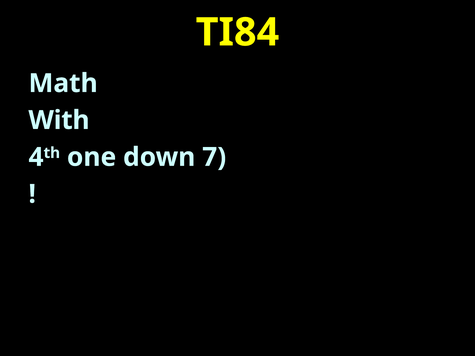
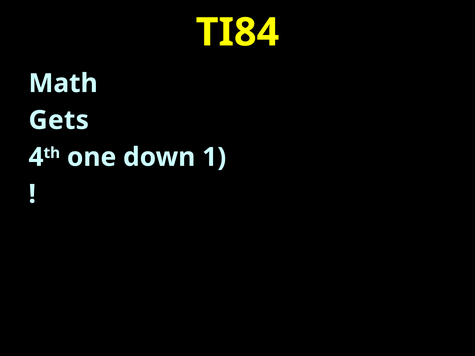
With: With -> Gets
7: 7 -> 1
